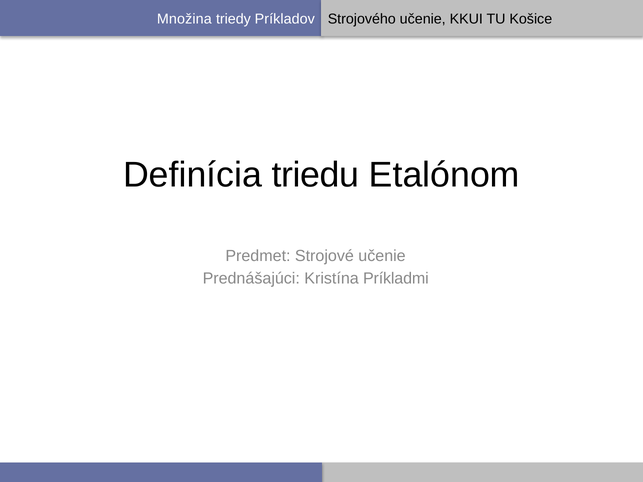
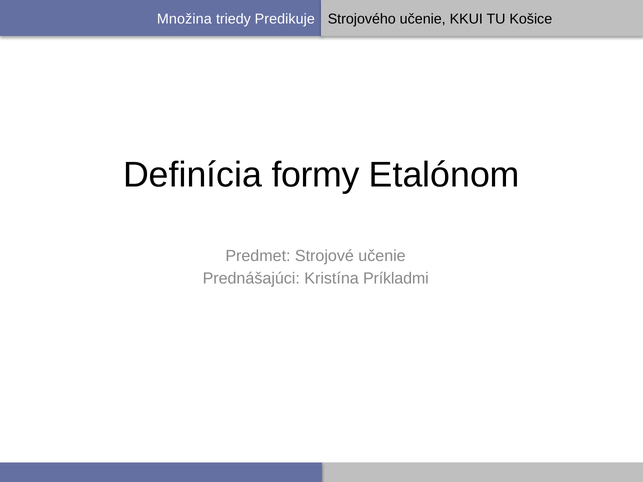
Príkladov: Príkladov -> Predikuje
triedu: triedu -> formy
